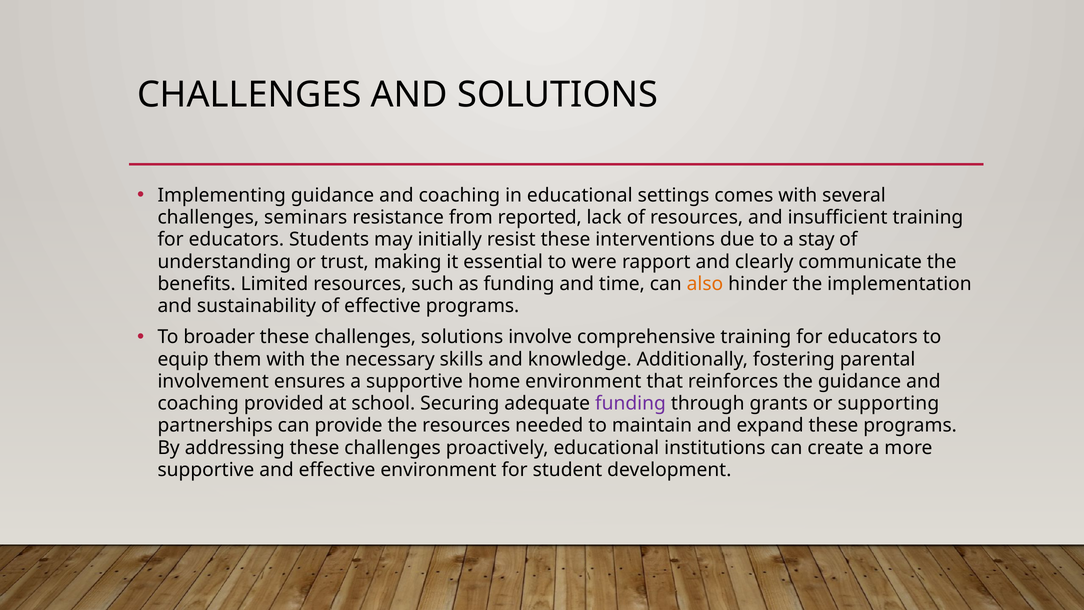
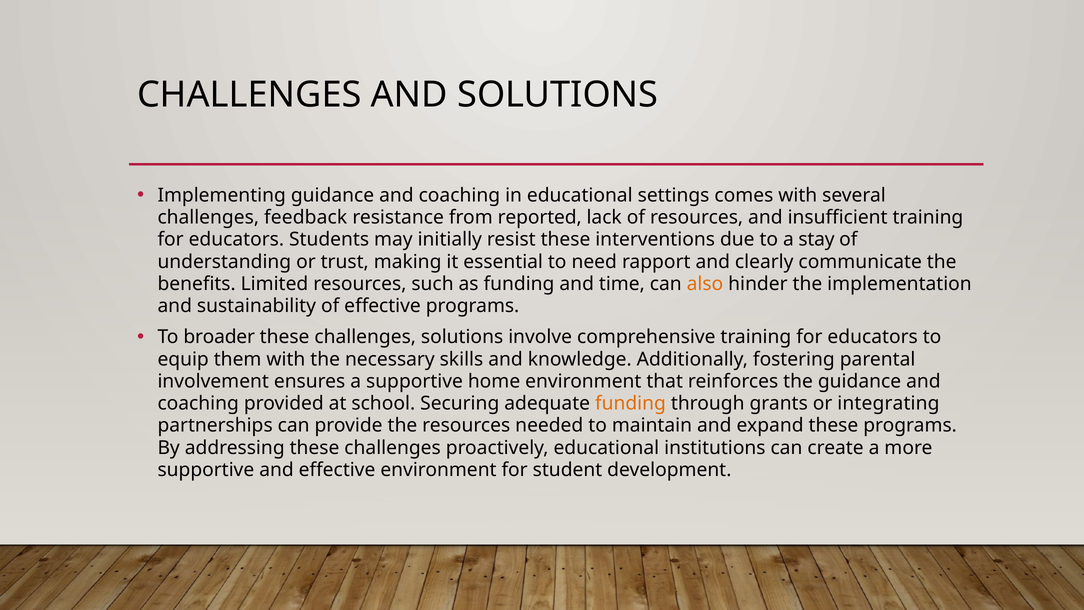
seminars: seminars -> feedback
were: were -> need
funding at (630, 403) colour: purple -> orange
supporting: supporting -> integrating
